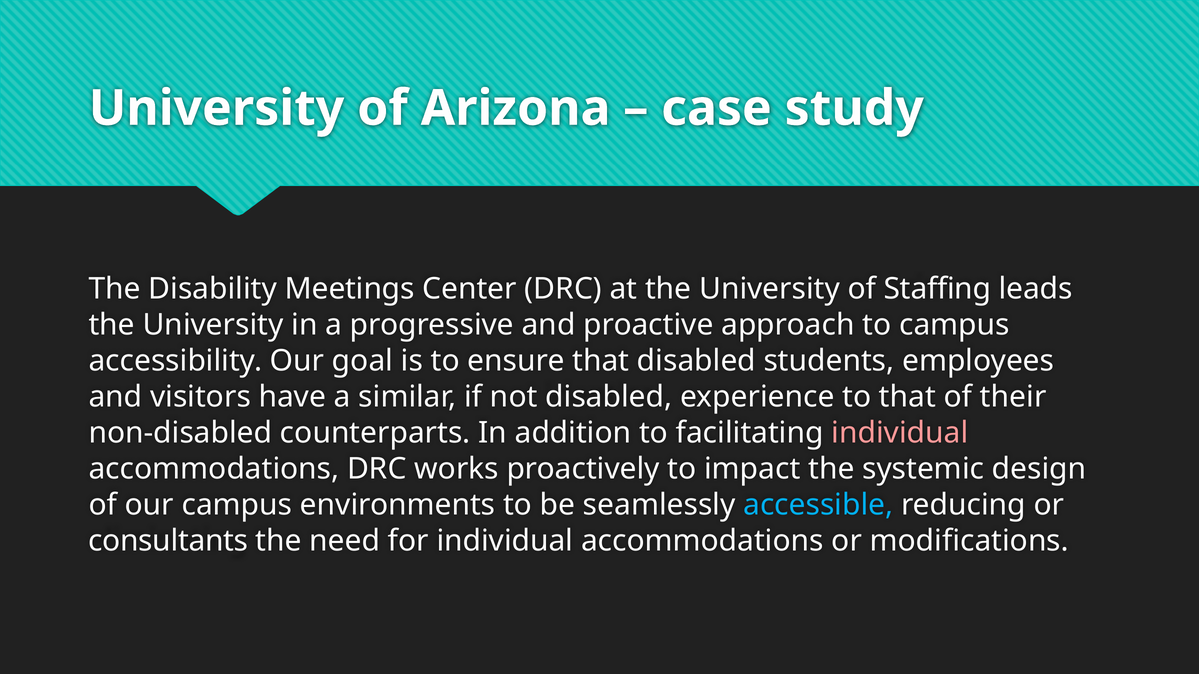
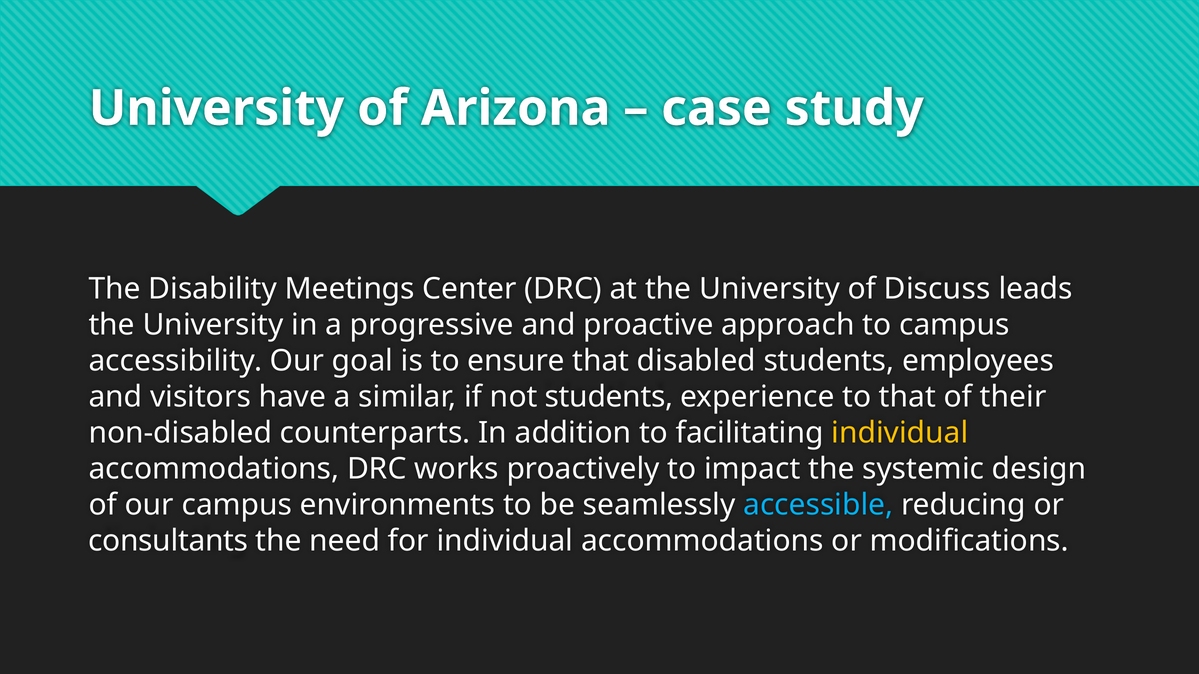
Staffing: Staffing -> Discuss
not disabled: disabled -> students
individual at (900, 433) colour: pink -> yellow
